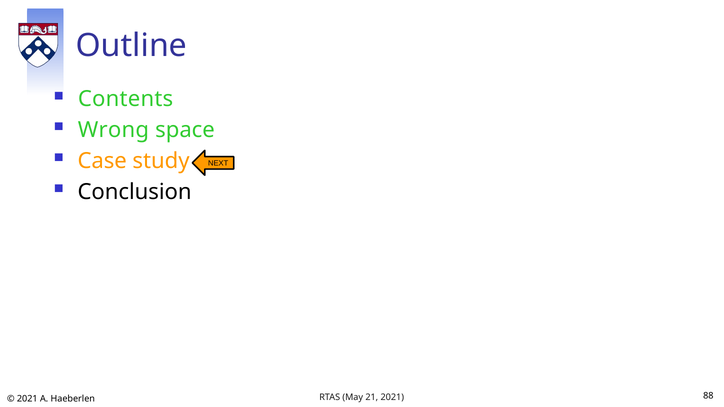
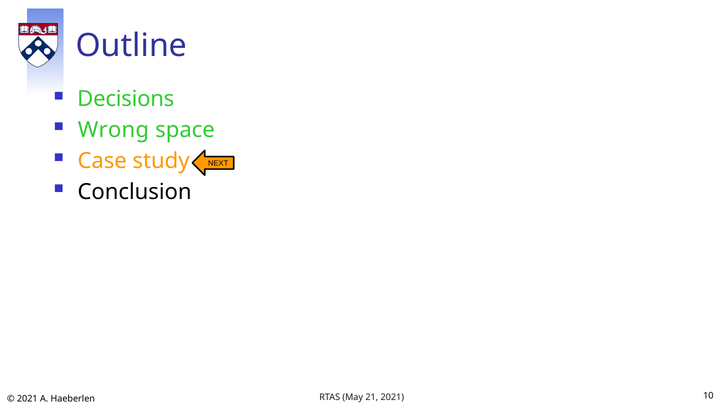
Contents: Contents -> Decisions
88: 88 -> 10
